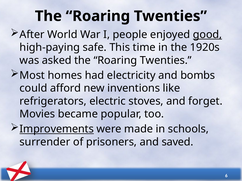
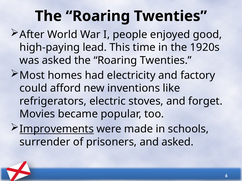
good underline: present -> none
safe: safe -> lead
bombs: bombs -> factory
and saved: saved -> asked
